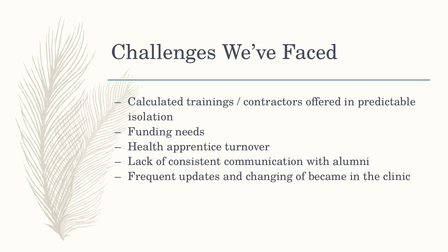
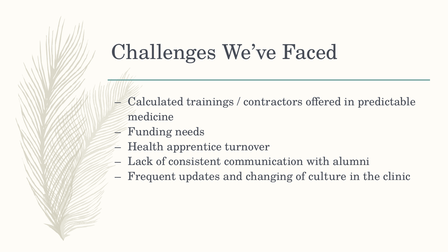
isolation: isolation -> medicine
became: became -> culture
